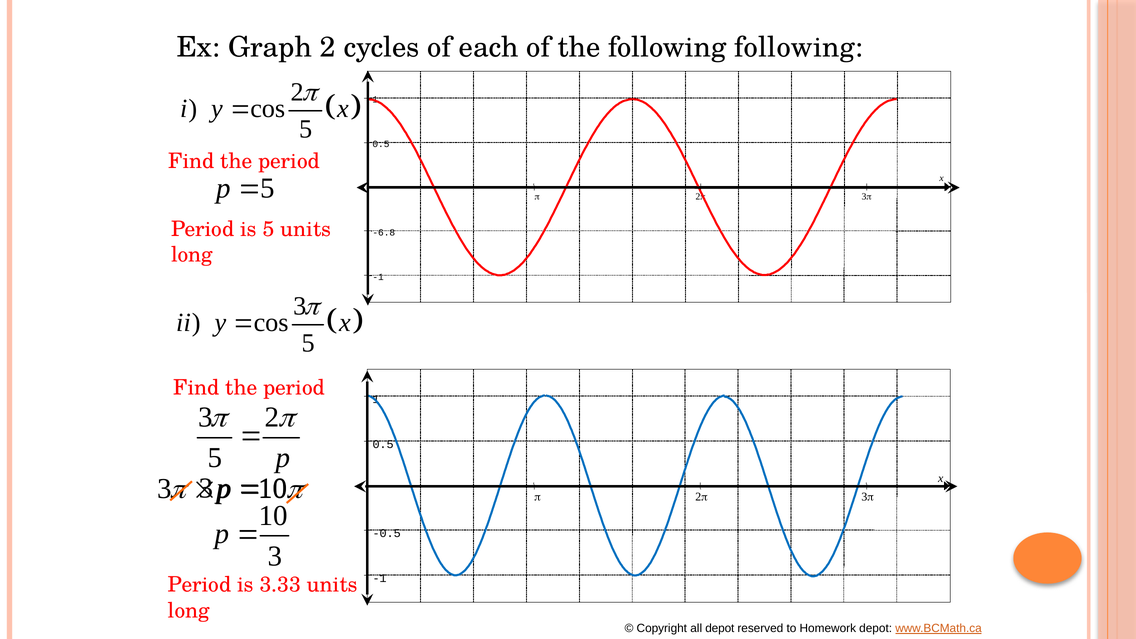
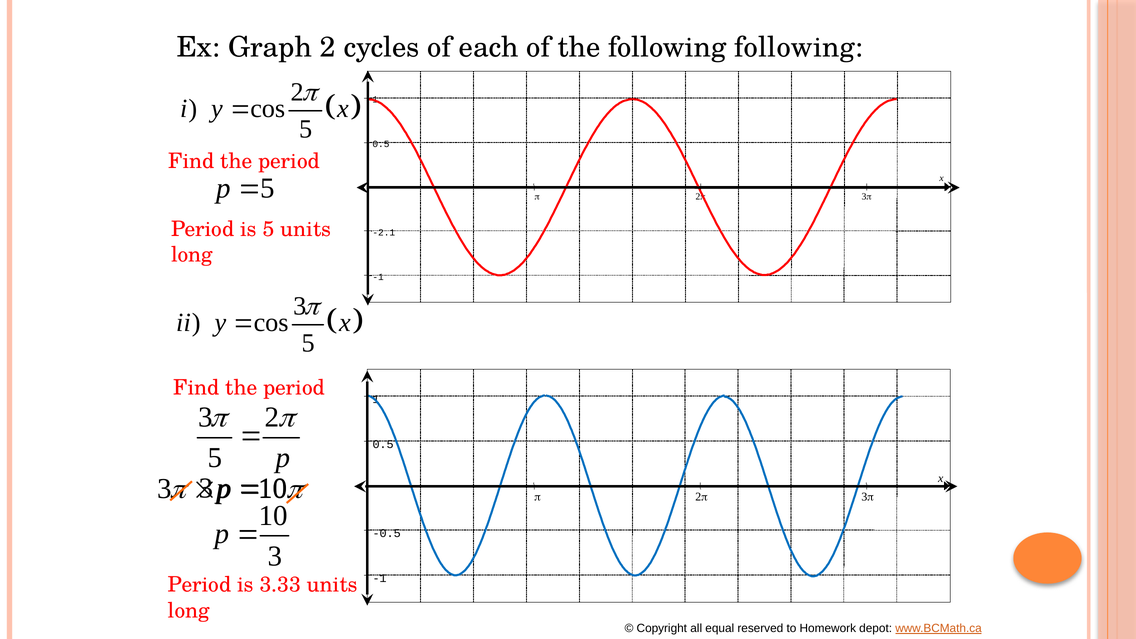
-6.8: -6.8 -> -2.1
all depot: depot -> equal
